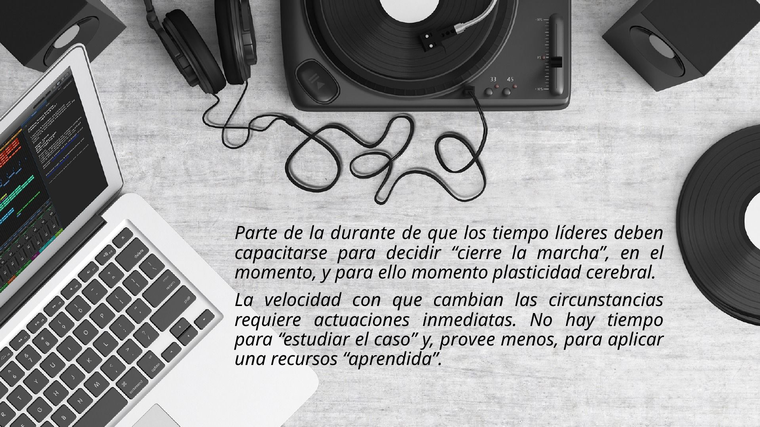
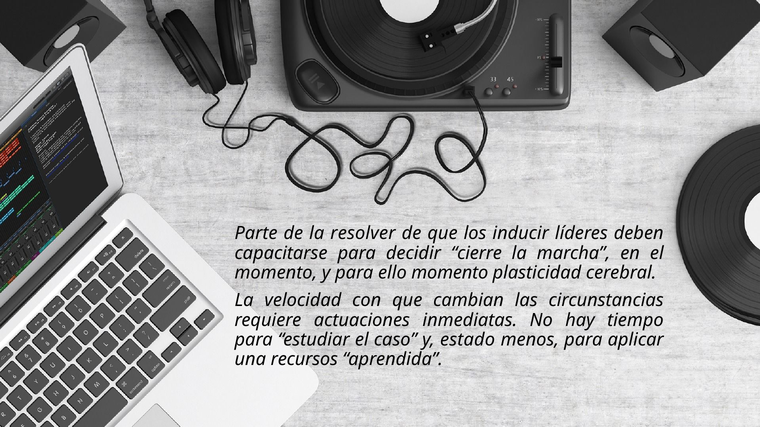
durante: durante -> resolver
los tiempo: tiempo -> inducir
provee: provee -> estado
